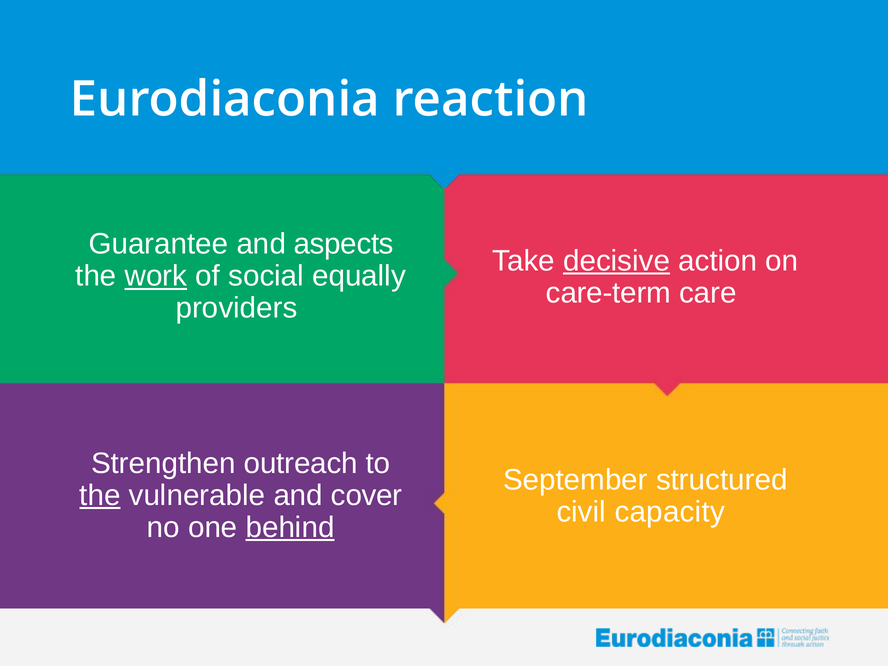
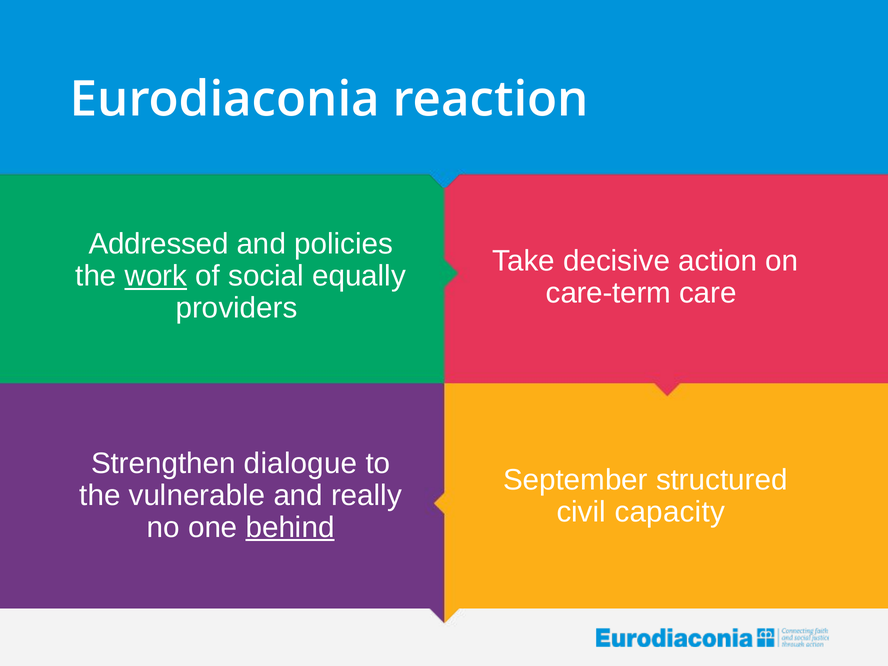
Guarantee: Guarantee -> Addressed
aspects: aspects -> policies
decisive underline: present -> none
outreach: outreach -> dialogue
the at (100, 495) underline: present -> none
cover: cover -> really
